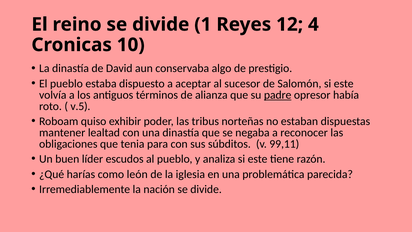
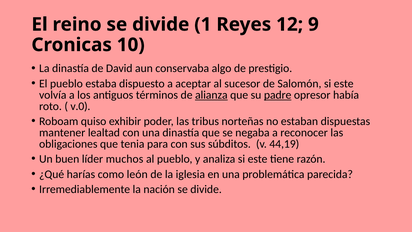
4: 4 -> 9
alianza underline: none -> present
v.5: v.5 -> v.0
99,11: 99,11 -> 44,19
escudos: escudos -> muchos
